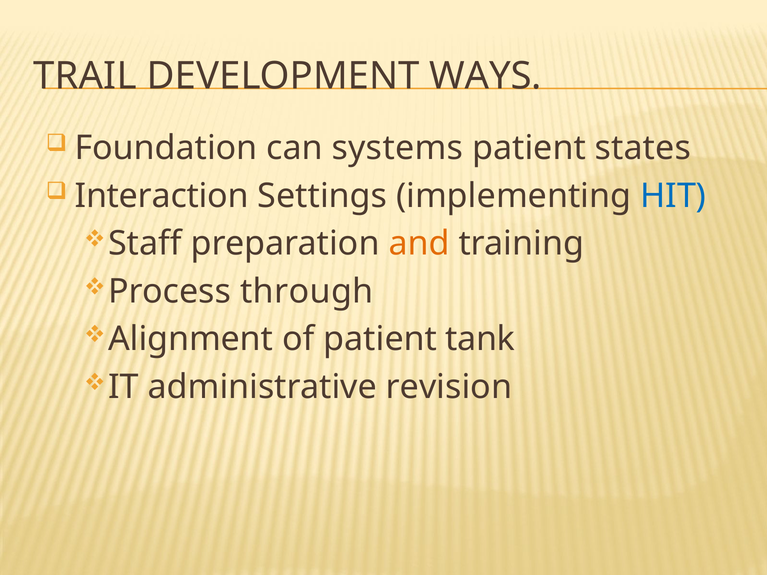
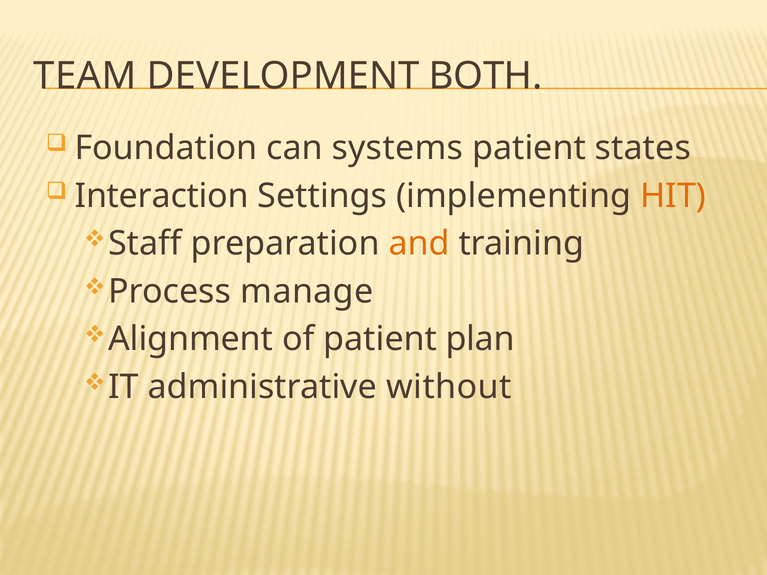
TRAIL: TRAIL -> TEAM
WAYS: WAYS -> BOTH
HIT colour: blue -> orange
through: through -> manage
tank: tank -> plan
revision: revision -> without
